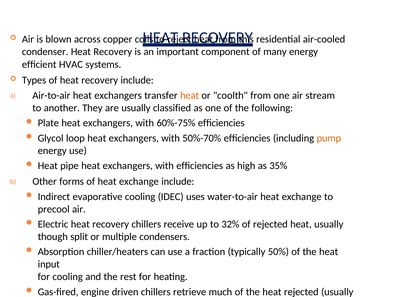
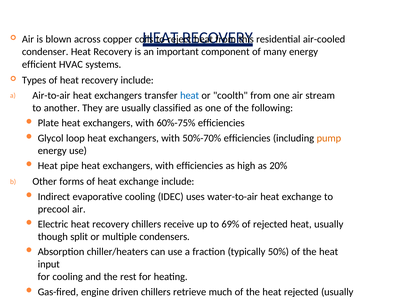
heat at (190, 95) colour: orange -> blue
as 35%: 35% -> 20%
32%: 32% -> 69%
